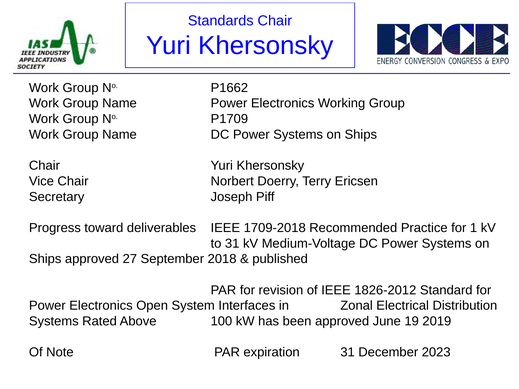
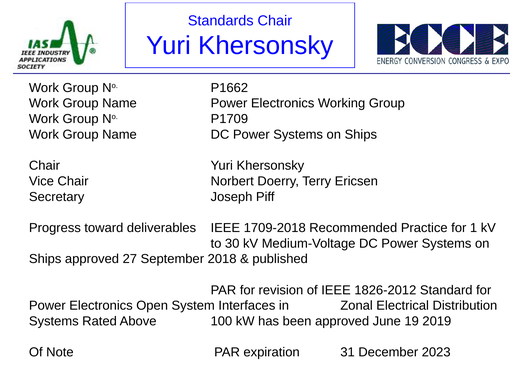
to 31: 31 -> 30
